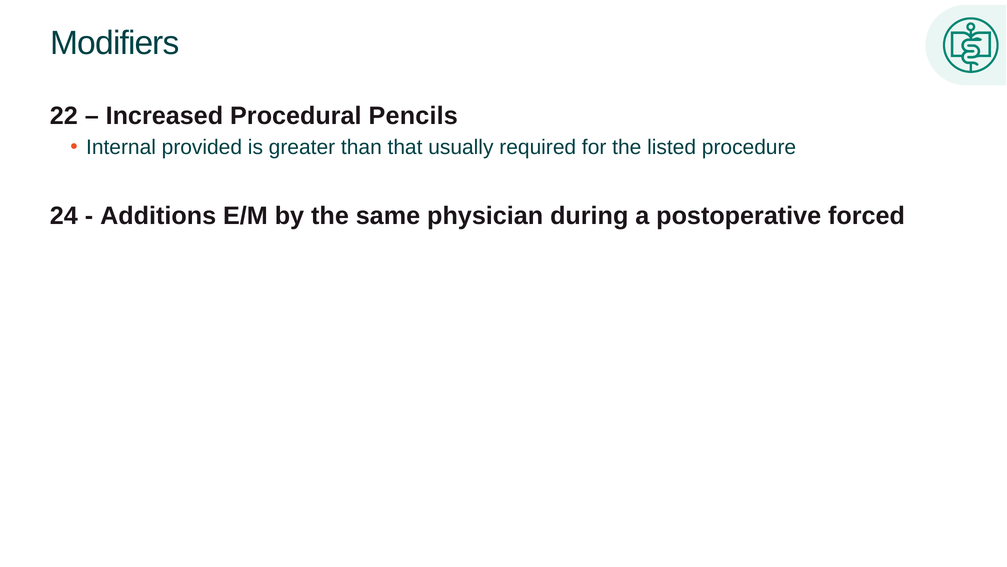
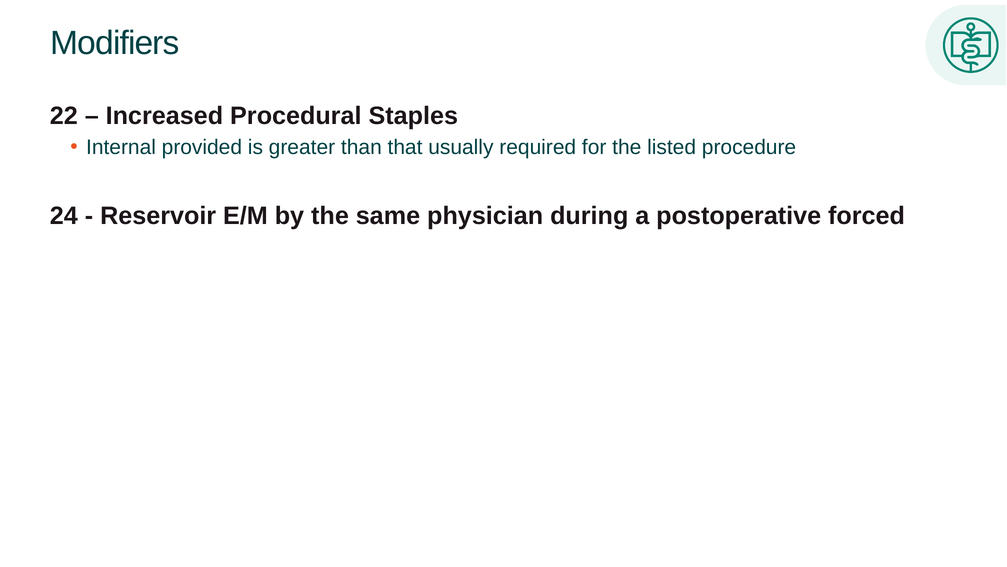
Pencils: Pencils -> Staples
Additions: Additions -> Reservoir
